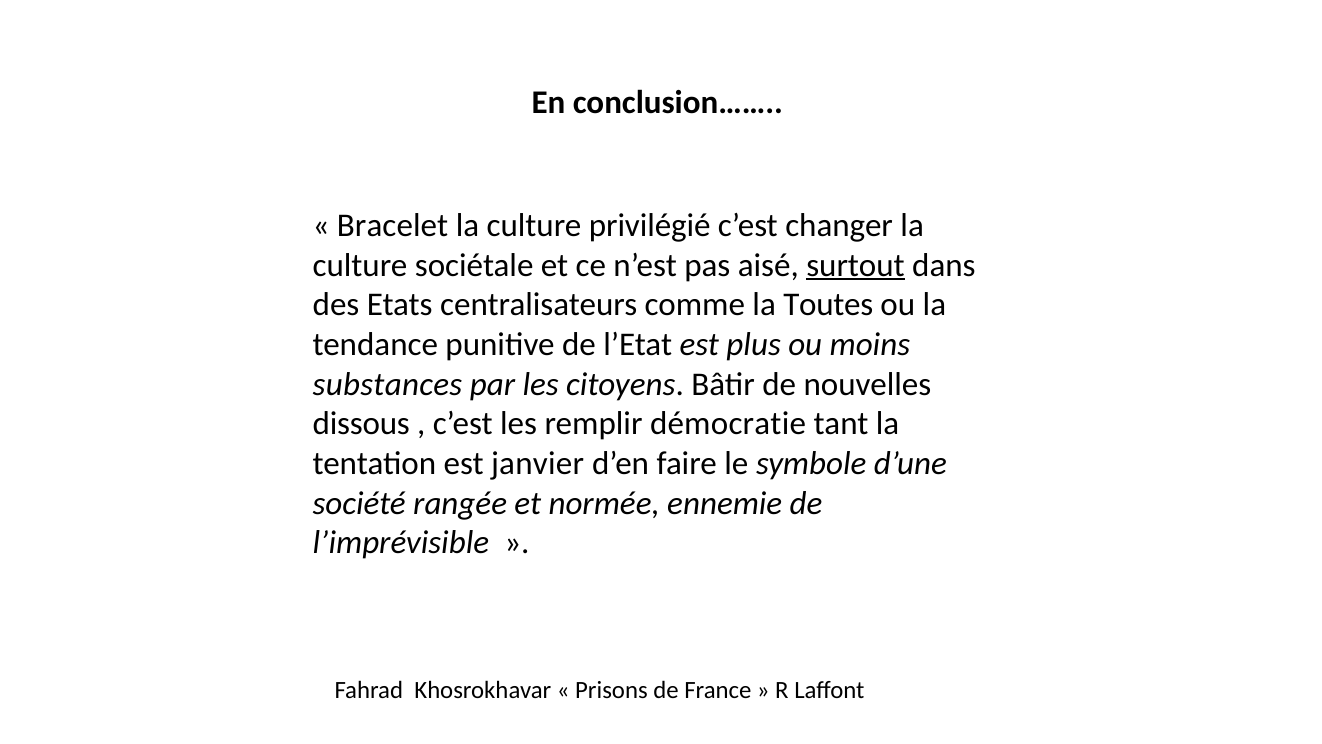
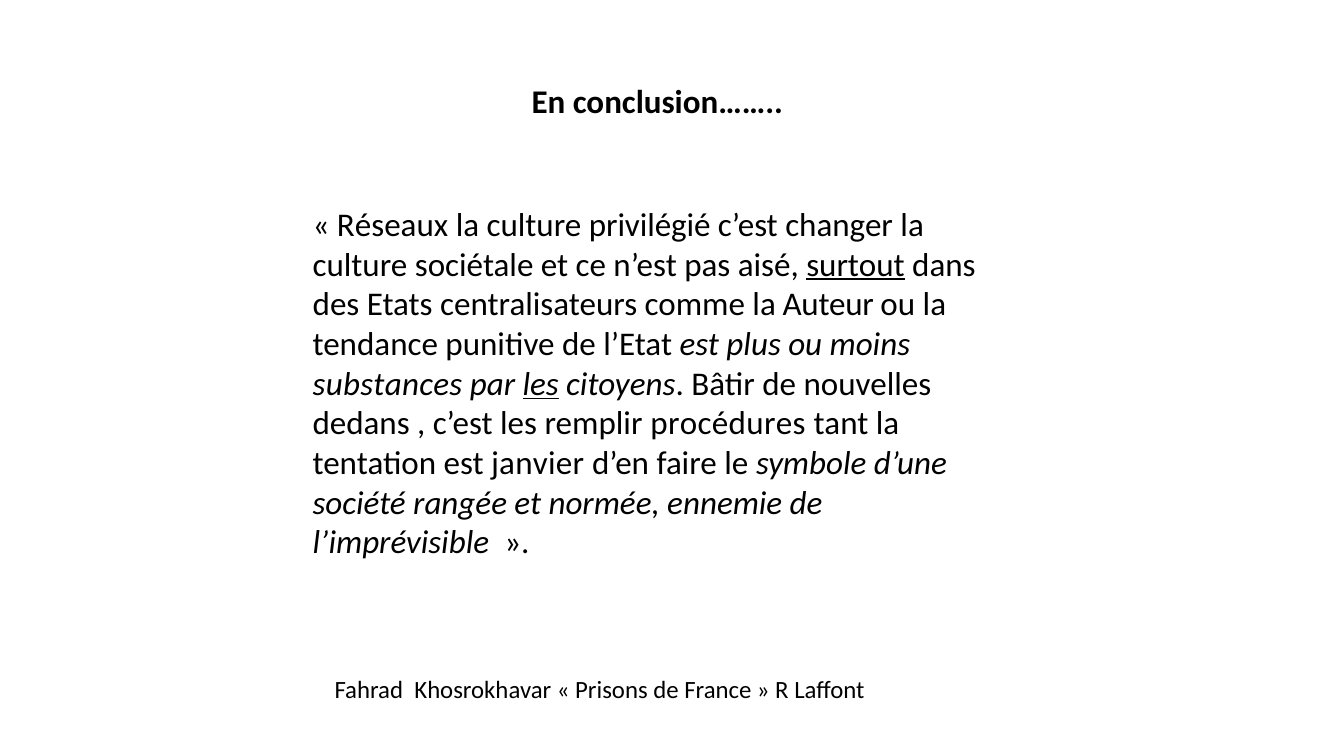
Bracelet: Bracelet -> Réseaux
Toutes: Toutes -> Auteur
les at (541, 384) underline: none -> present
dissous: dissous -> dedans
démocratie: démocratie -> procédures
